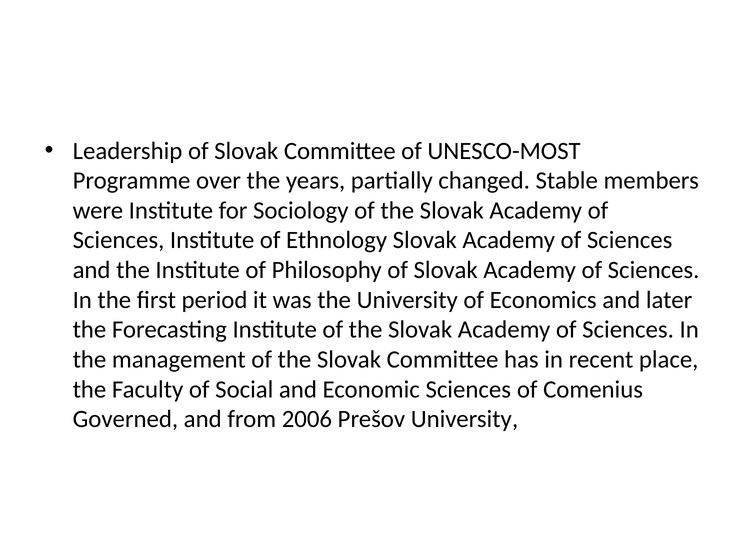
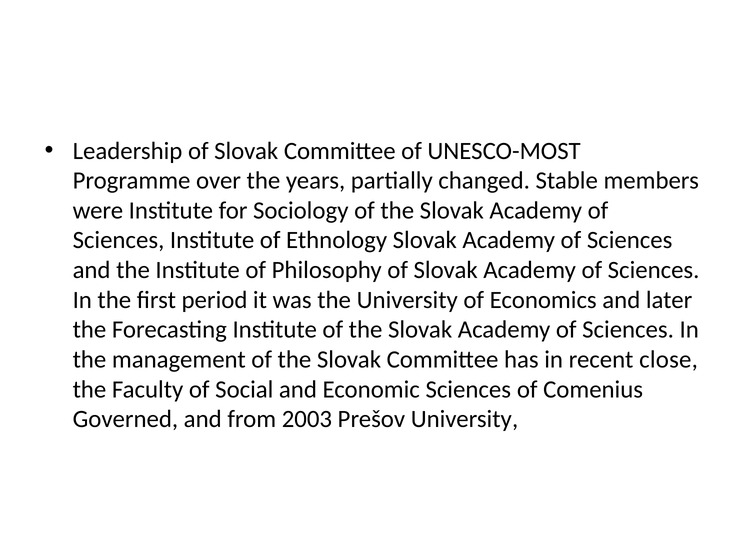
place: place -> close
2006: 2006 -> 2003
